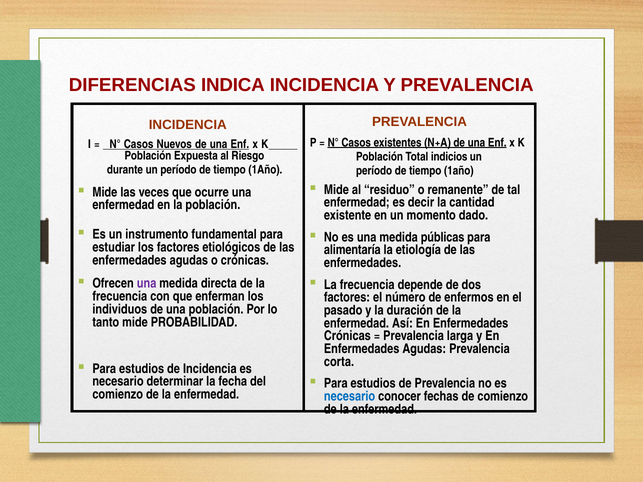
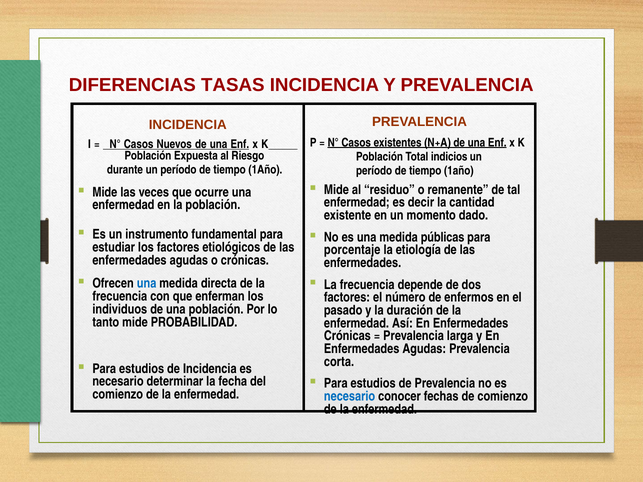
INDICA: INDICA -> TASAS
alimentaría: alimentaría -> porcentaje
una at (147, 284) colour: purple -> blue
